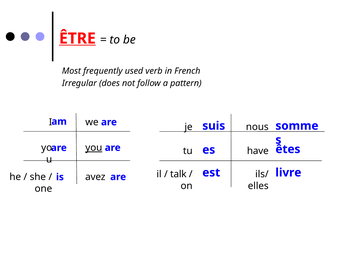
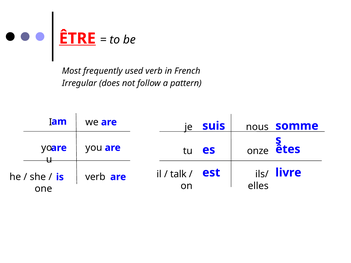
you underline: present -> none
have: have -> onze
avez at (95, 177): avez -> verb
